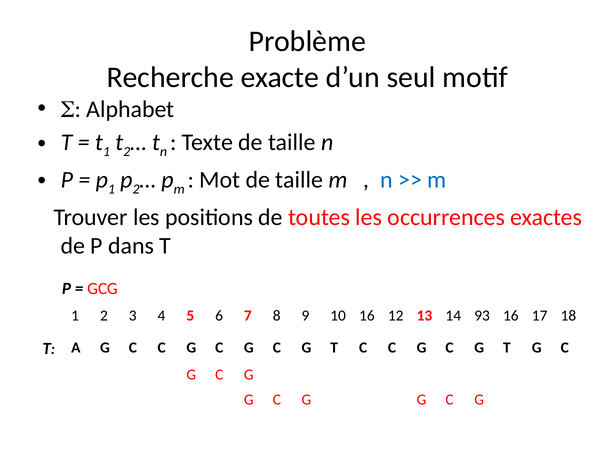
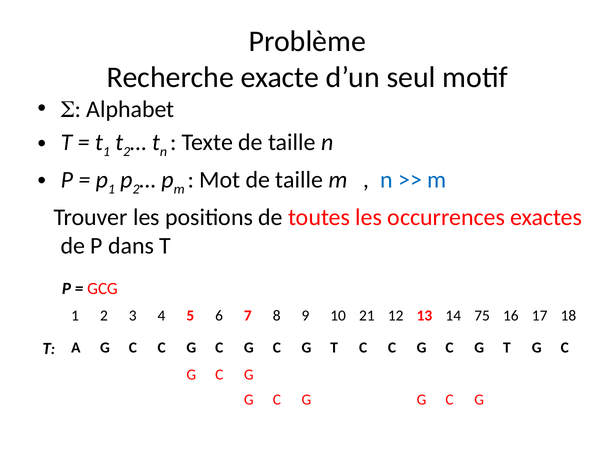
10 16: 16 -> 21
93: 93 -> 75
